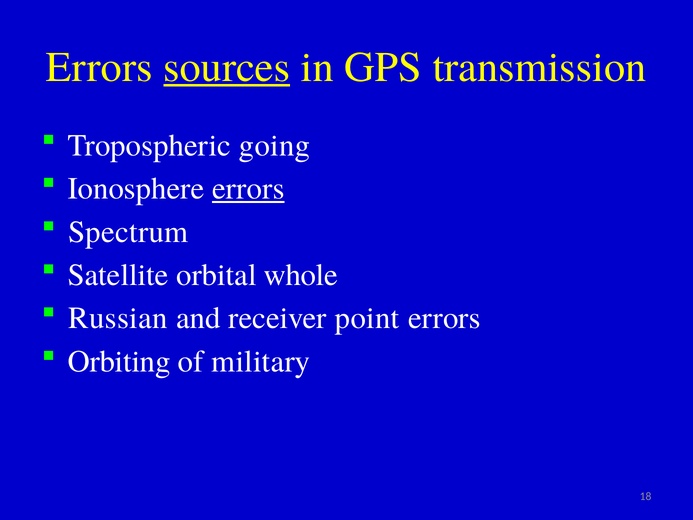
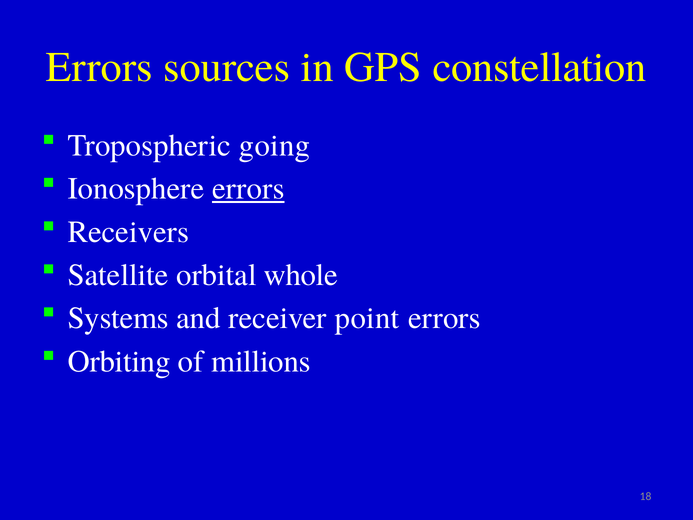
sources underline: present -> none
transmission: transmission -> constellation
Spectrum: Spectrum -> Receivers
Russian: Russian -> Systems
military: military -> millions
